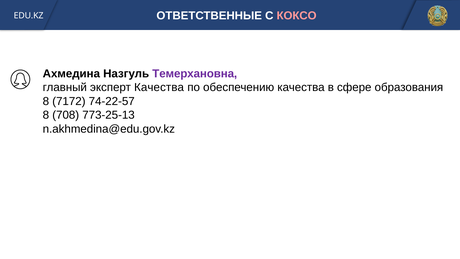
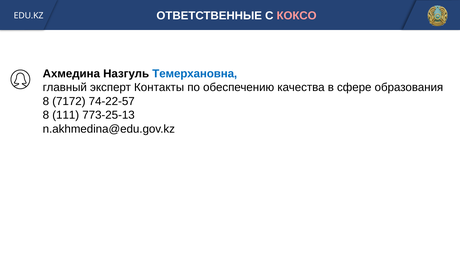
Темерхановна colour: purple -> blue
эксперт Качества: Качества -> Контакты
708: 708 -> 111
